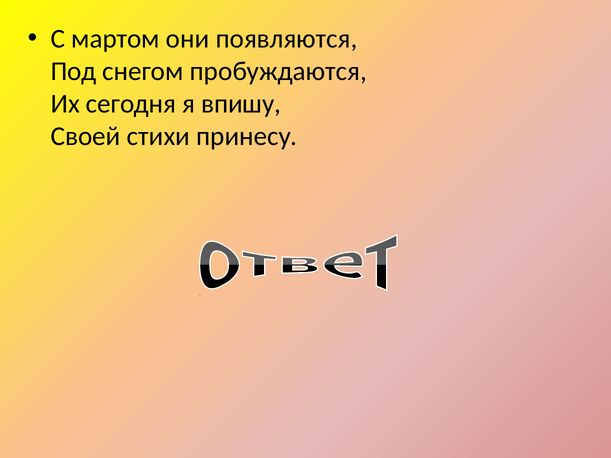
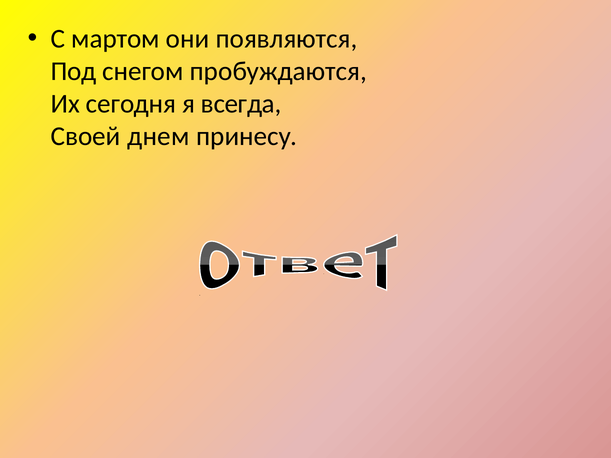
впишу: впишу -> всегда
стихи: стихи -> днем
